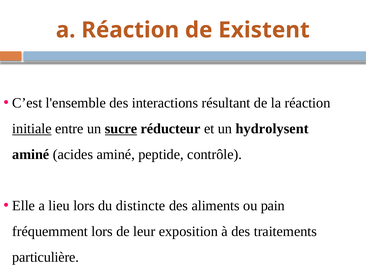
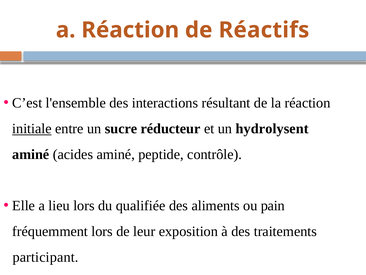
Existent: Existent -> Réactifs
sucre underline: present -> none
distincte: distincte -> qualifiée
particulière: particulière -> participant
